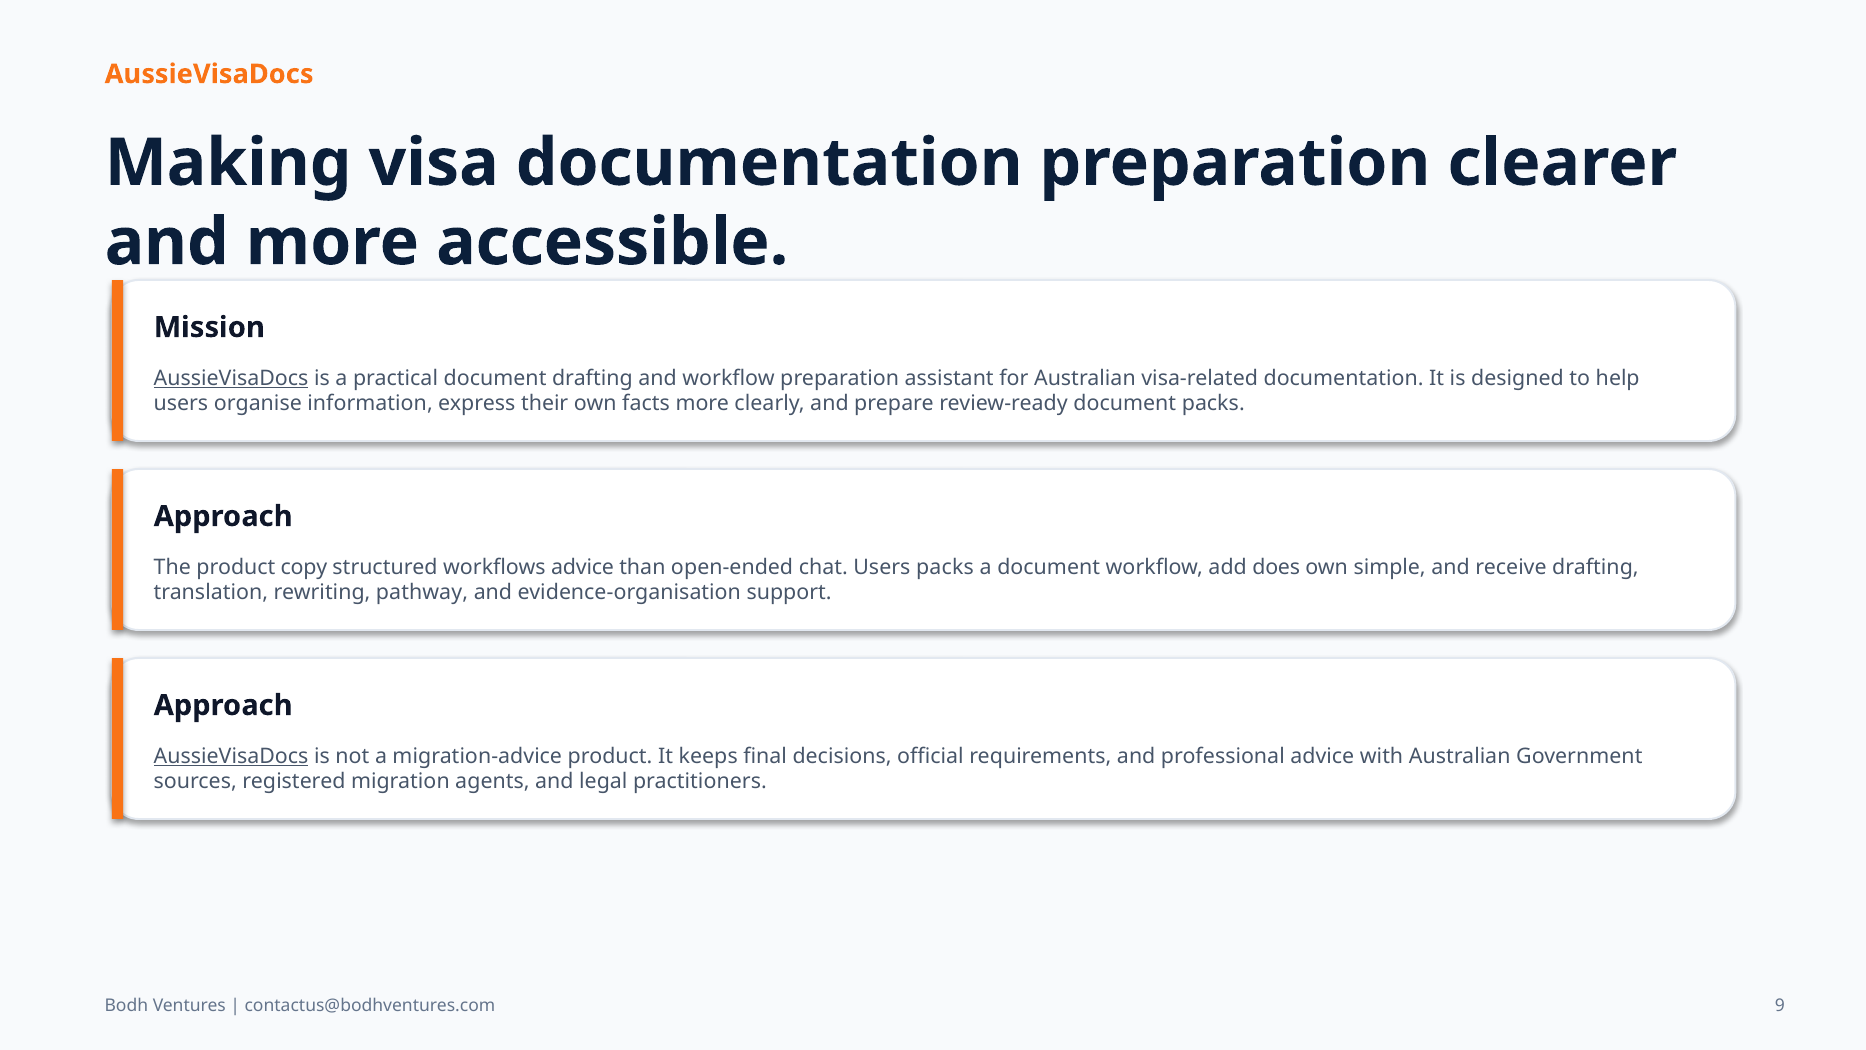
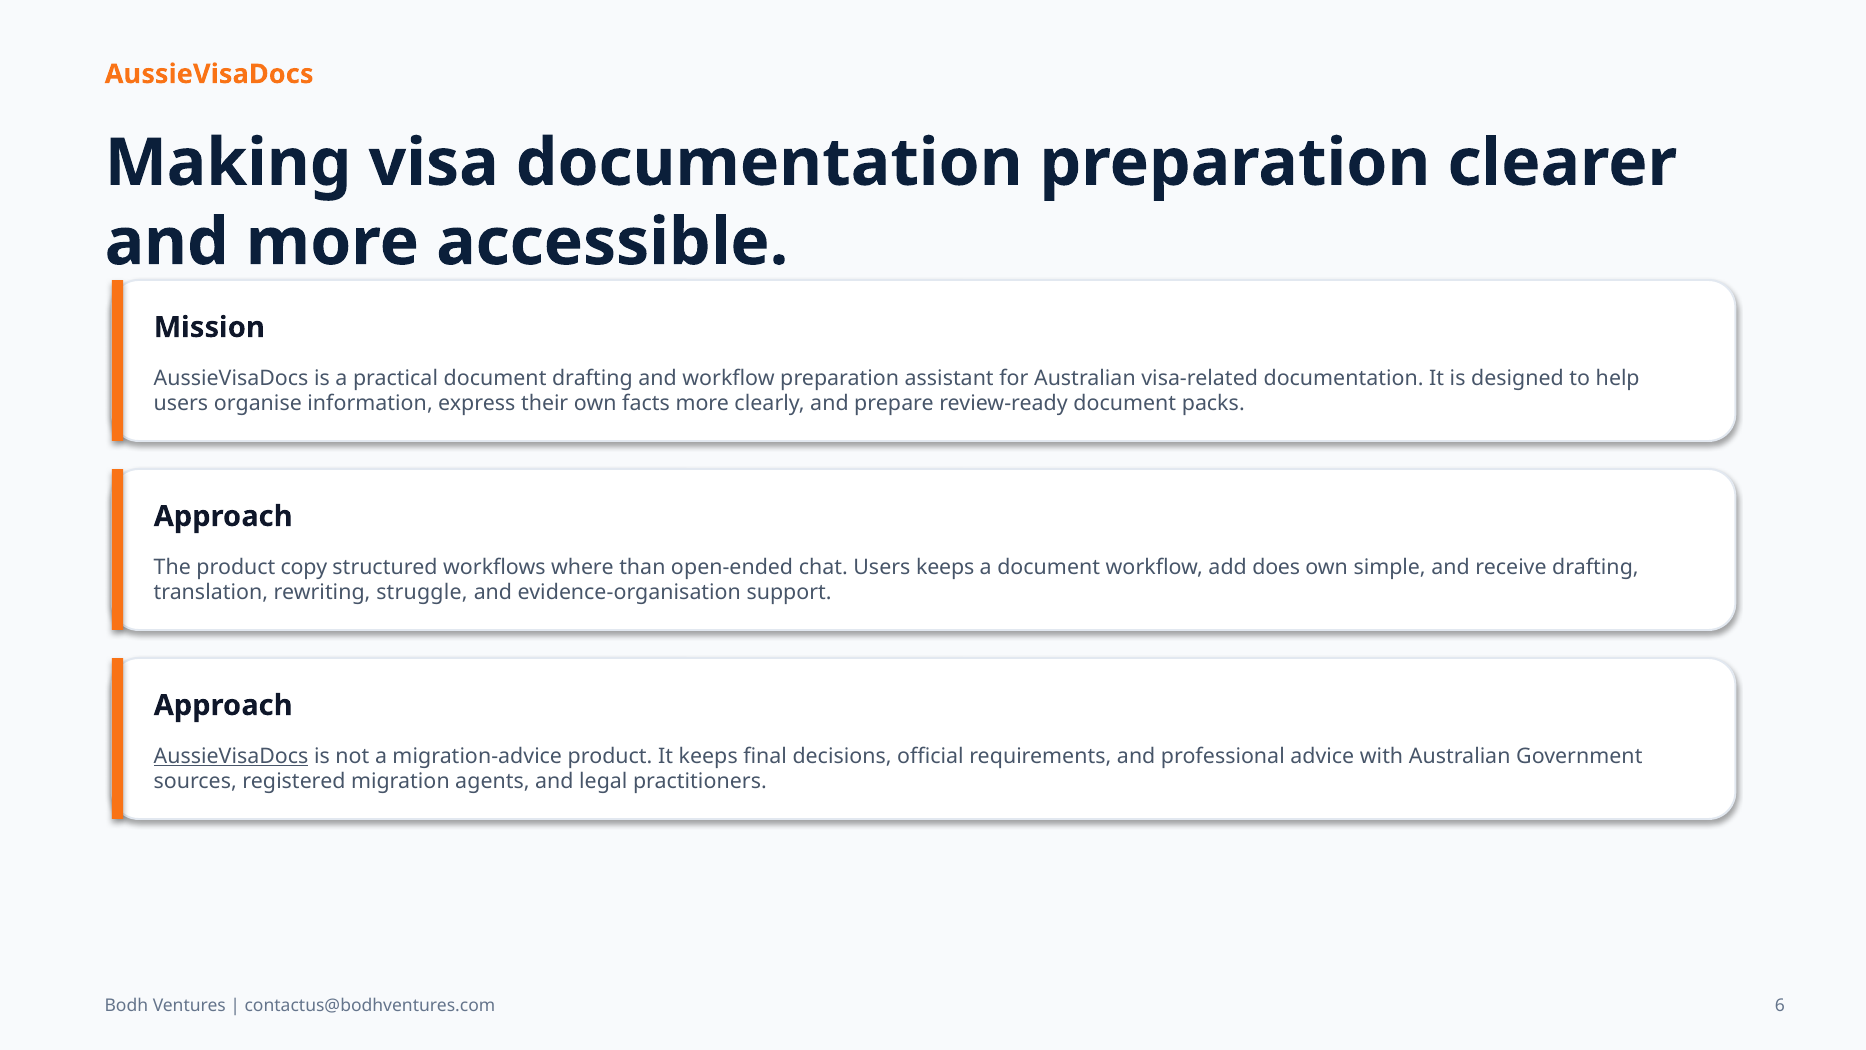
AussieVisaDocs at (231, 378) underline: present -> none
workflows advice: advice -> where
Users packs: packs -> keeps
pathway: pathway -> struggle
9: 9 -> 6
